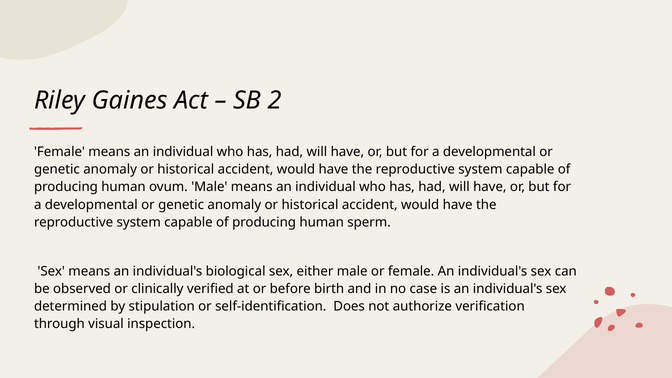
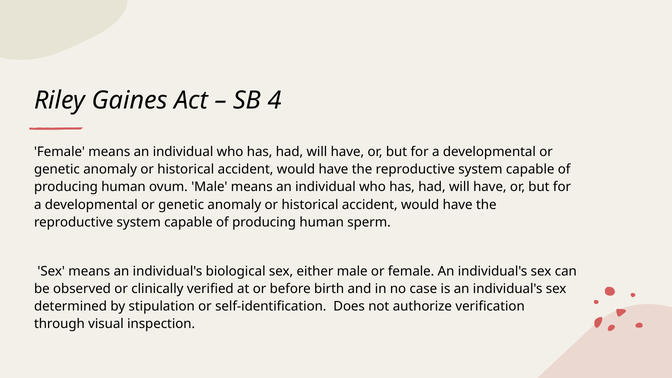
2: 2 -> 4
